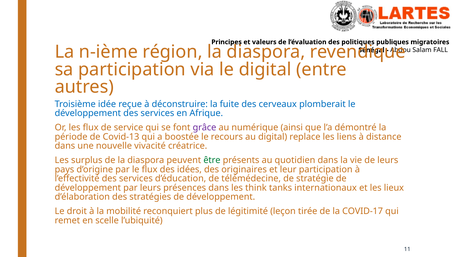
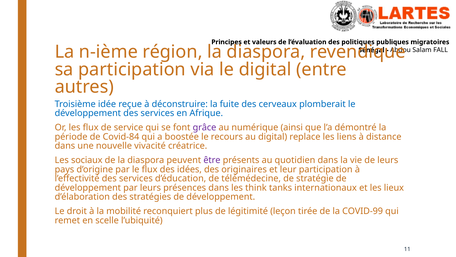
Covid-13: Covid-13 -> Covid-84
surplus: surplus -> sociaux
être colour: green -> purple
COVID-17: COVID-17 -> COVID-99
